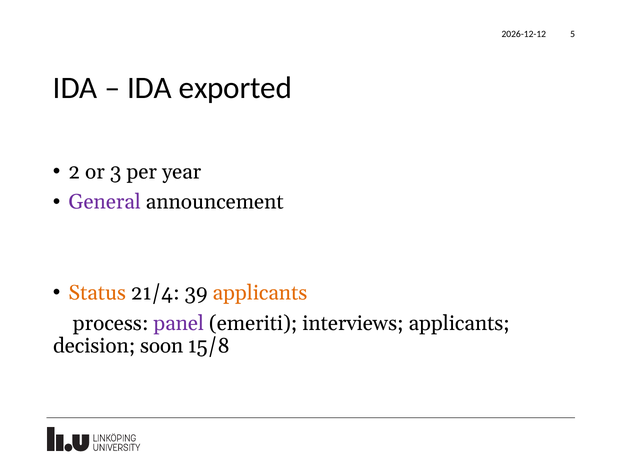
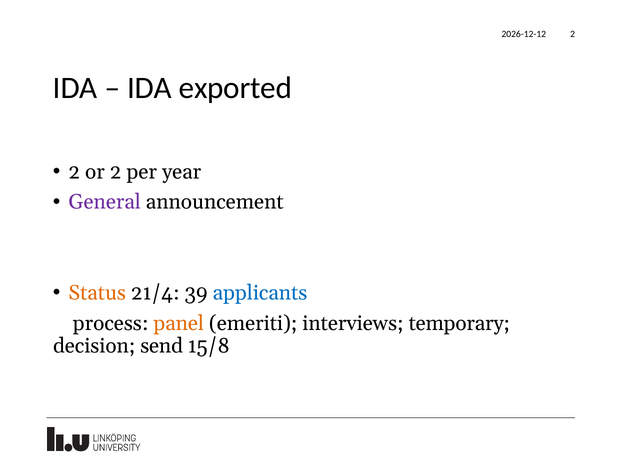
5 at (573, 34): 5 -> 2
or 3: 3 -> 2
applicants at (260, 293) colour: orange -> blue
panel colour: purple -> orange
interviews applicants: applicants -> temporary
soon: soon -> send
